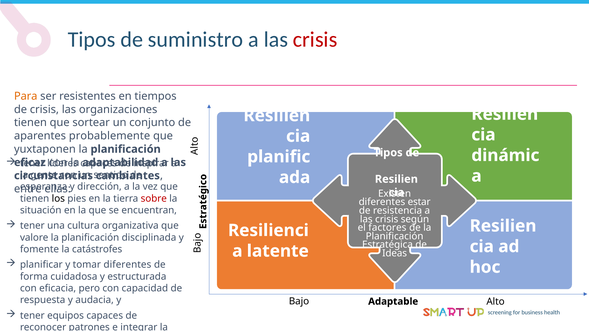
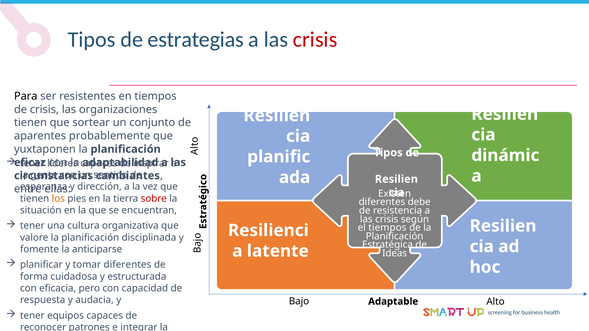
suministro: suministro -> estrategias
Para at (26, 96) colour: orange -> black
los at (58, 199) colour: black -> orange
diferentes estar: estar -> debe
el factores: factores -> tiempos
catástrofes: catástrofes -> anticiparse
